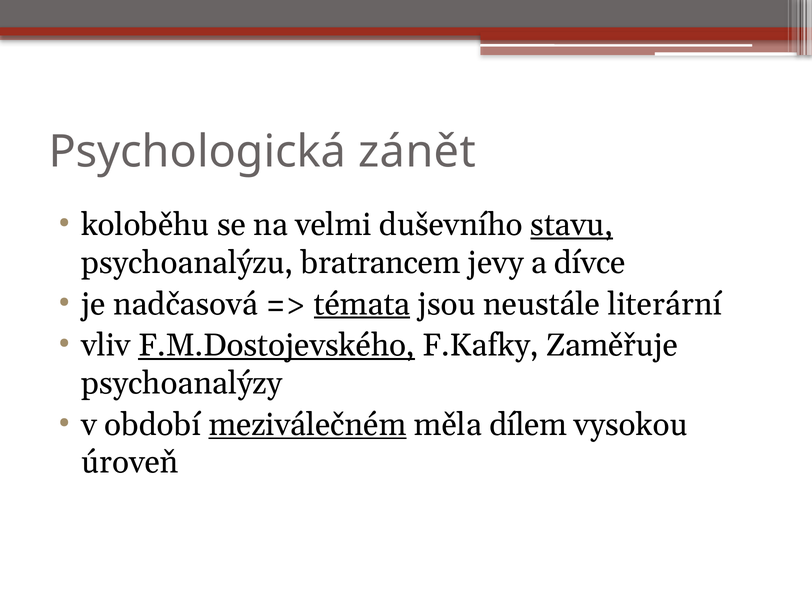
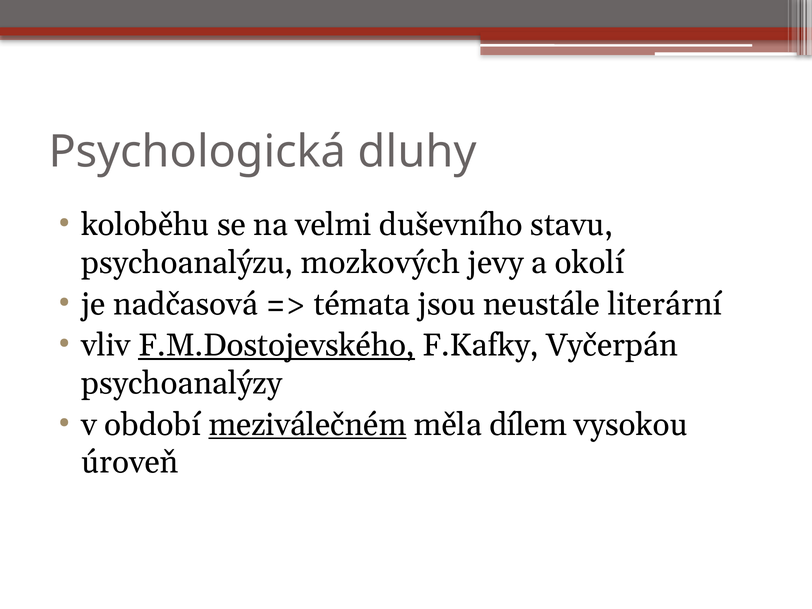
zánět: zánět -> dluhy
stavu underline: present -> none
bratrancem: bratrancem -> mozkových
dívce: dívce -> okolí
témata underline: present -> none
Zaměřuje: Zaměřuje -> Vyčerpán
